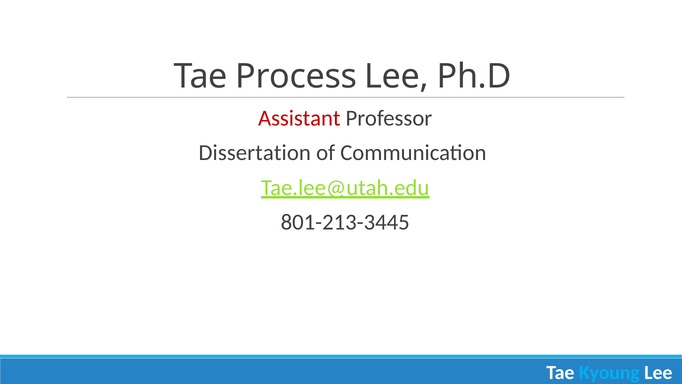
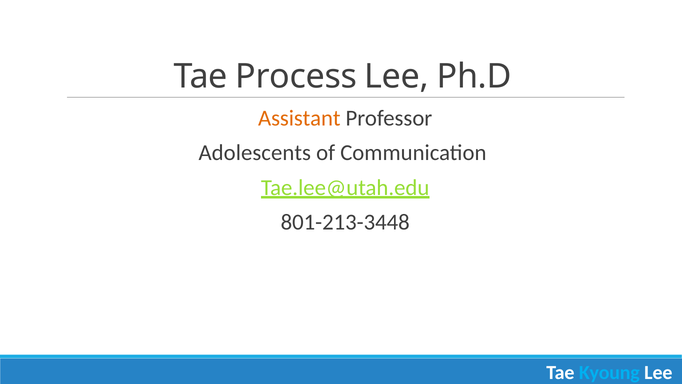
Assistant colour: red -> orange
Dissertation: Dissertation -> Adolescents
801-213-3445: 801-213-3445 -> 801-213-3448
